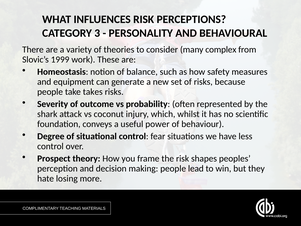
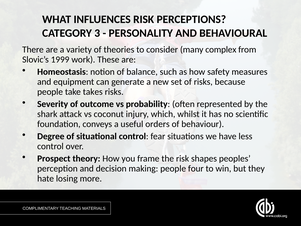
power: power -> orders
lead: lead -> four
